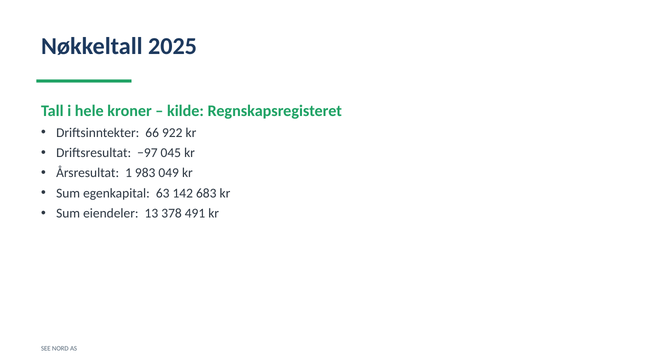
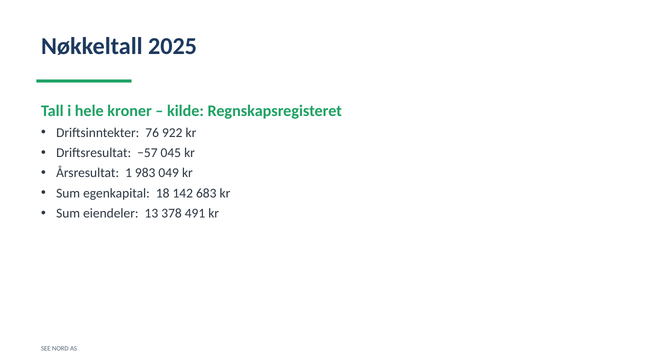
66: 66 -> 76
−97: −97 -> −57
63: 63 -> 18
